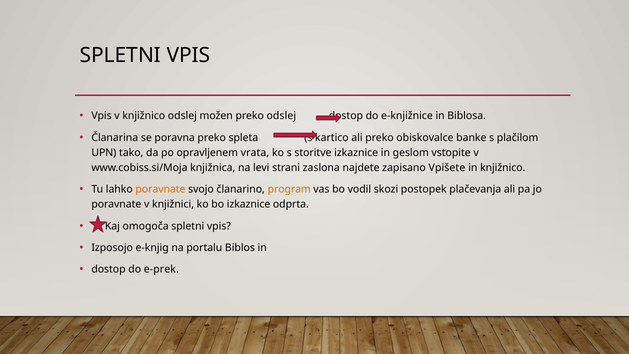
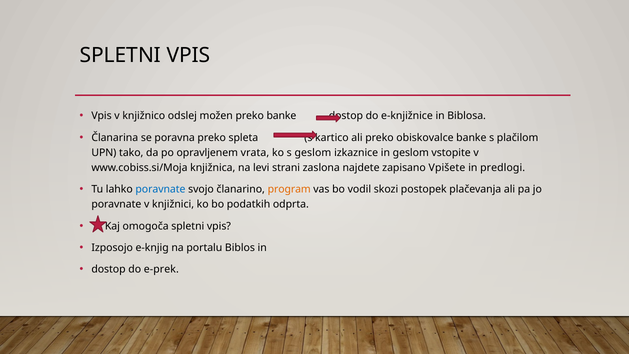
preko odslej: odslej -> banke
s storitve: storitve -> geslom
in knjižnico: knjižnico -> predlogi
poravnate at (160, 189) colour: orange -> blue
bo izkaznice: izkaznice -> podatkih
